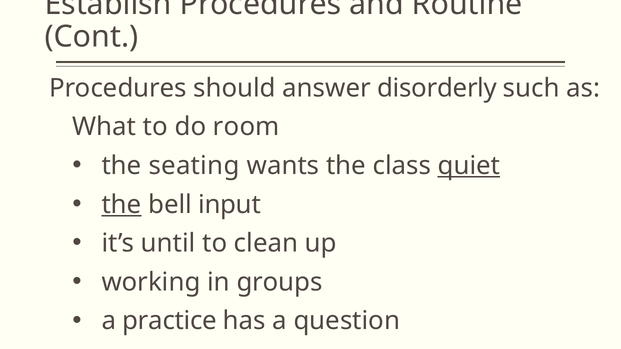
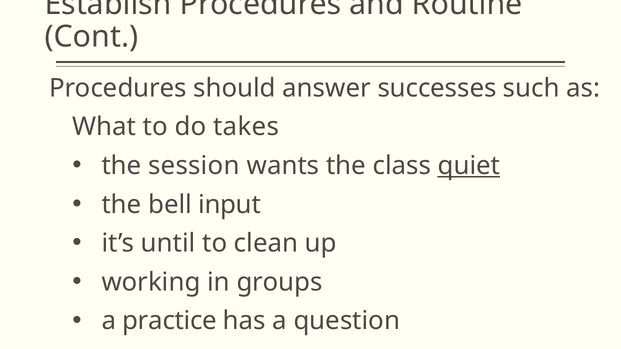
disorderly: disorderly -> successes
room: room -> takes
seating: seating -> session
the at (122, 205) underline: present -> none
